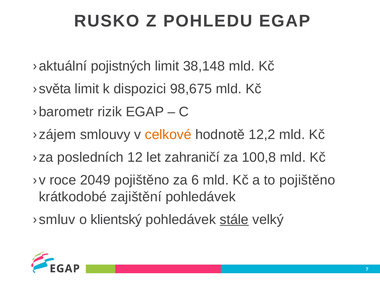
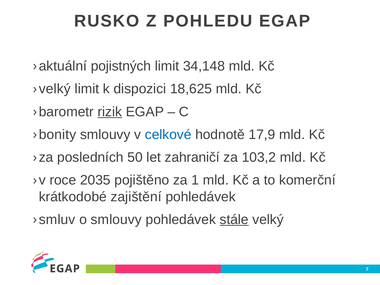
38,148: 38,148 -> 34,148
světa at (55, 89): světa -> velký
98,675: 98,675 -> 18,625
rizik underline: none -> present
zájem: zájem -> bonity
celkové colour: orange -> blue
12,2: 12,2 -> 17,9
12: 12 -> 50
100,8: 100,8 -> 103,2
2049: 2049 -> 2035
6: 6 -> 1
to pojištěno: pojištěno -> komerční
o klientský: klientský -> smlouvy
